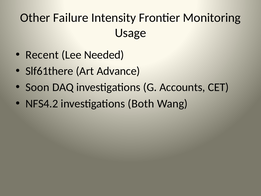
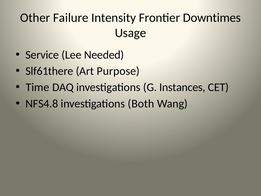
Monitoring: Monitoring -> Downtimes
Recent: Recent -> Service
Advance: Advance -> Purpose
Soon: Soon -> Time
Accounts: Accounts -> Instances
NFS4.2: NFS4.2 -> NFS4.8
